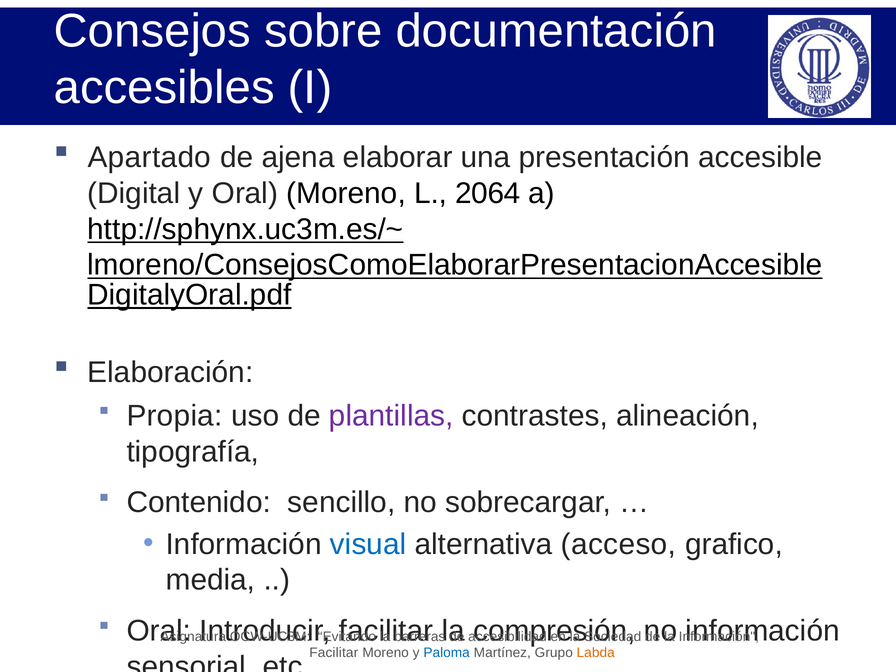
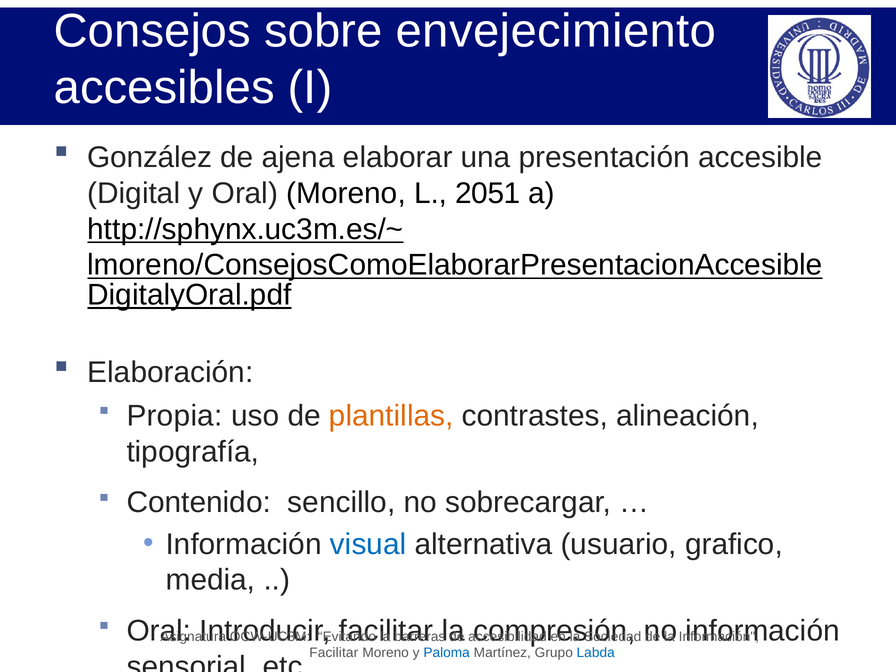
documentación: documentación -> envejecimiento
Apartado: Apartado -> González
2064: 2064 -> 2051
plantillas colour: purple -> orange
acceso: acceso -> usuario
Labda colour: orange -> blue
